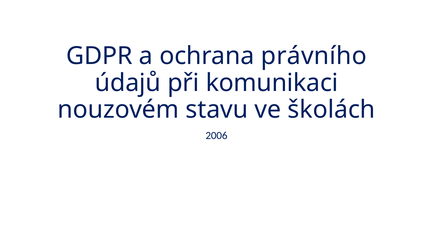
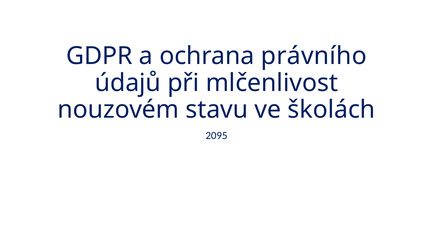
komunikaci: komunikaci -> mlčenlivost
2006: 2006 -> 2095
